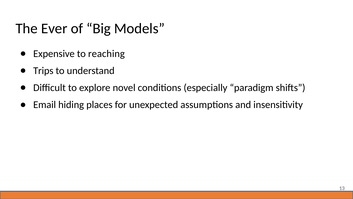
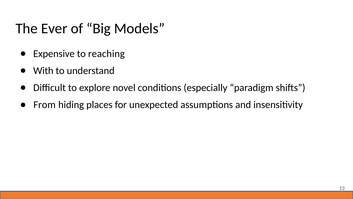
Trips: Trips -> With
Email: Email -> From
